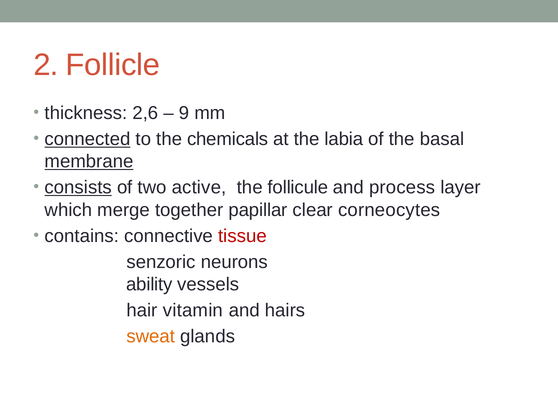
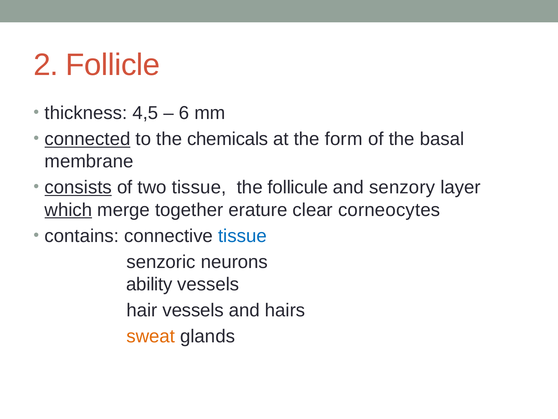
2,6: 2,6 -> 4,5
9: 9 -> 6
labia: labia -> form
membrane underline: present -> none
two active: active -> tissue
process: process -> senzory
which underline: none -> present
papillar: papillar -> erature
tissue at (242, 236) colour: red -> blue
hair vitamin: vitamin -> vessels
